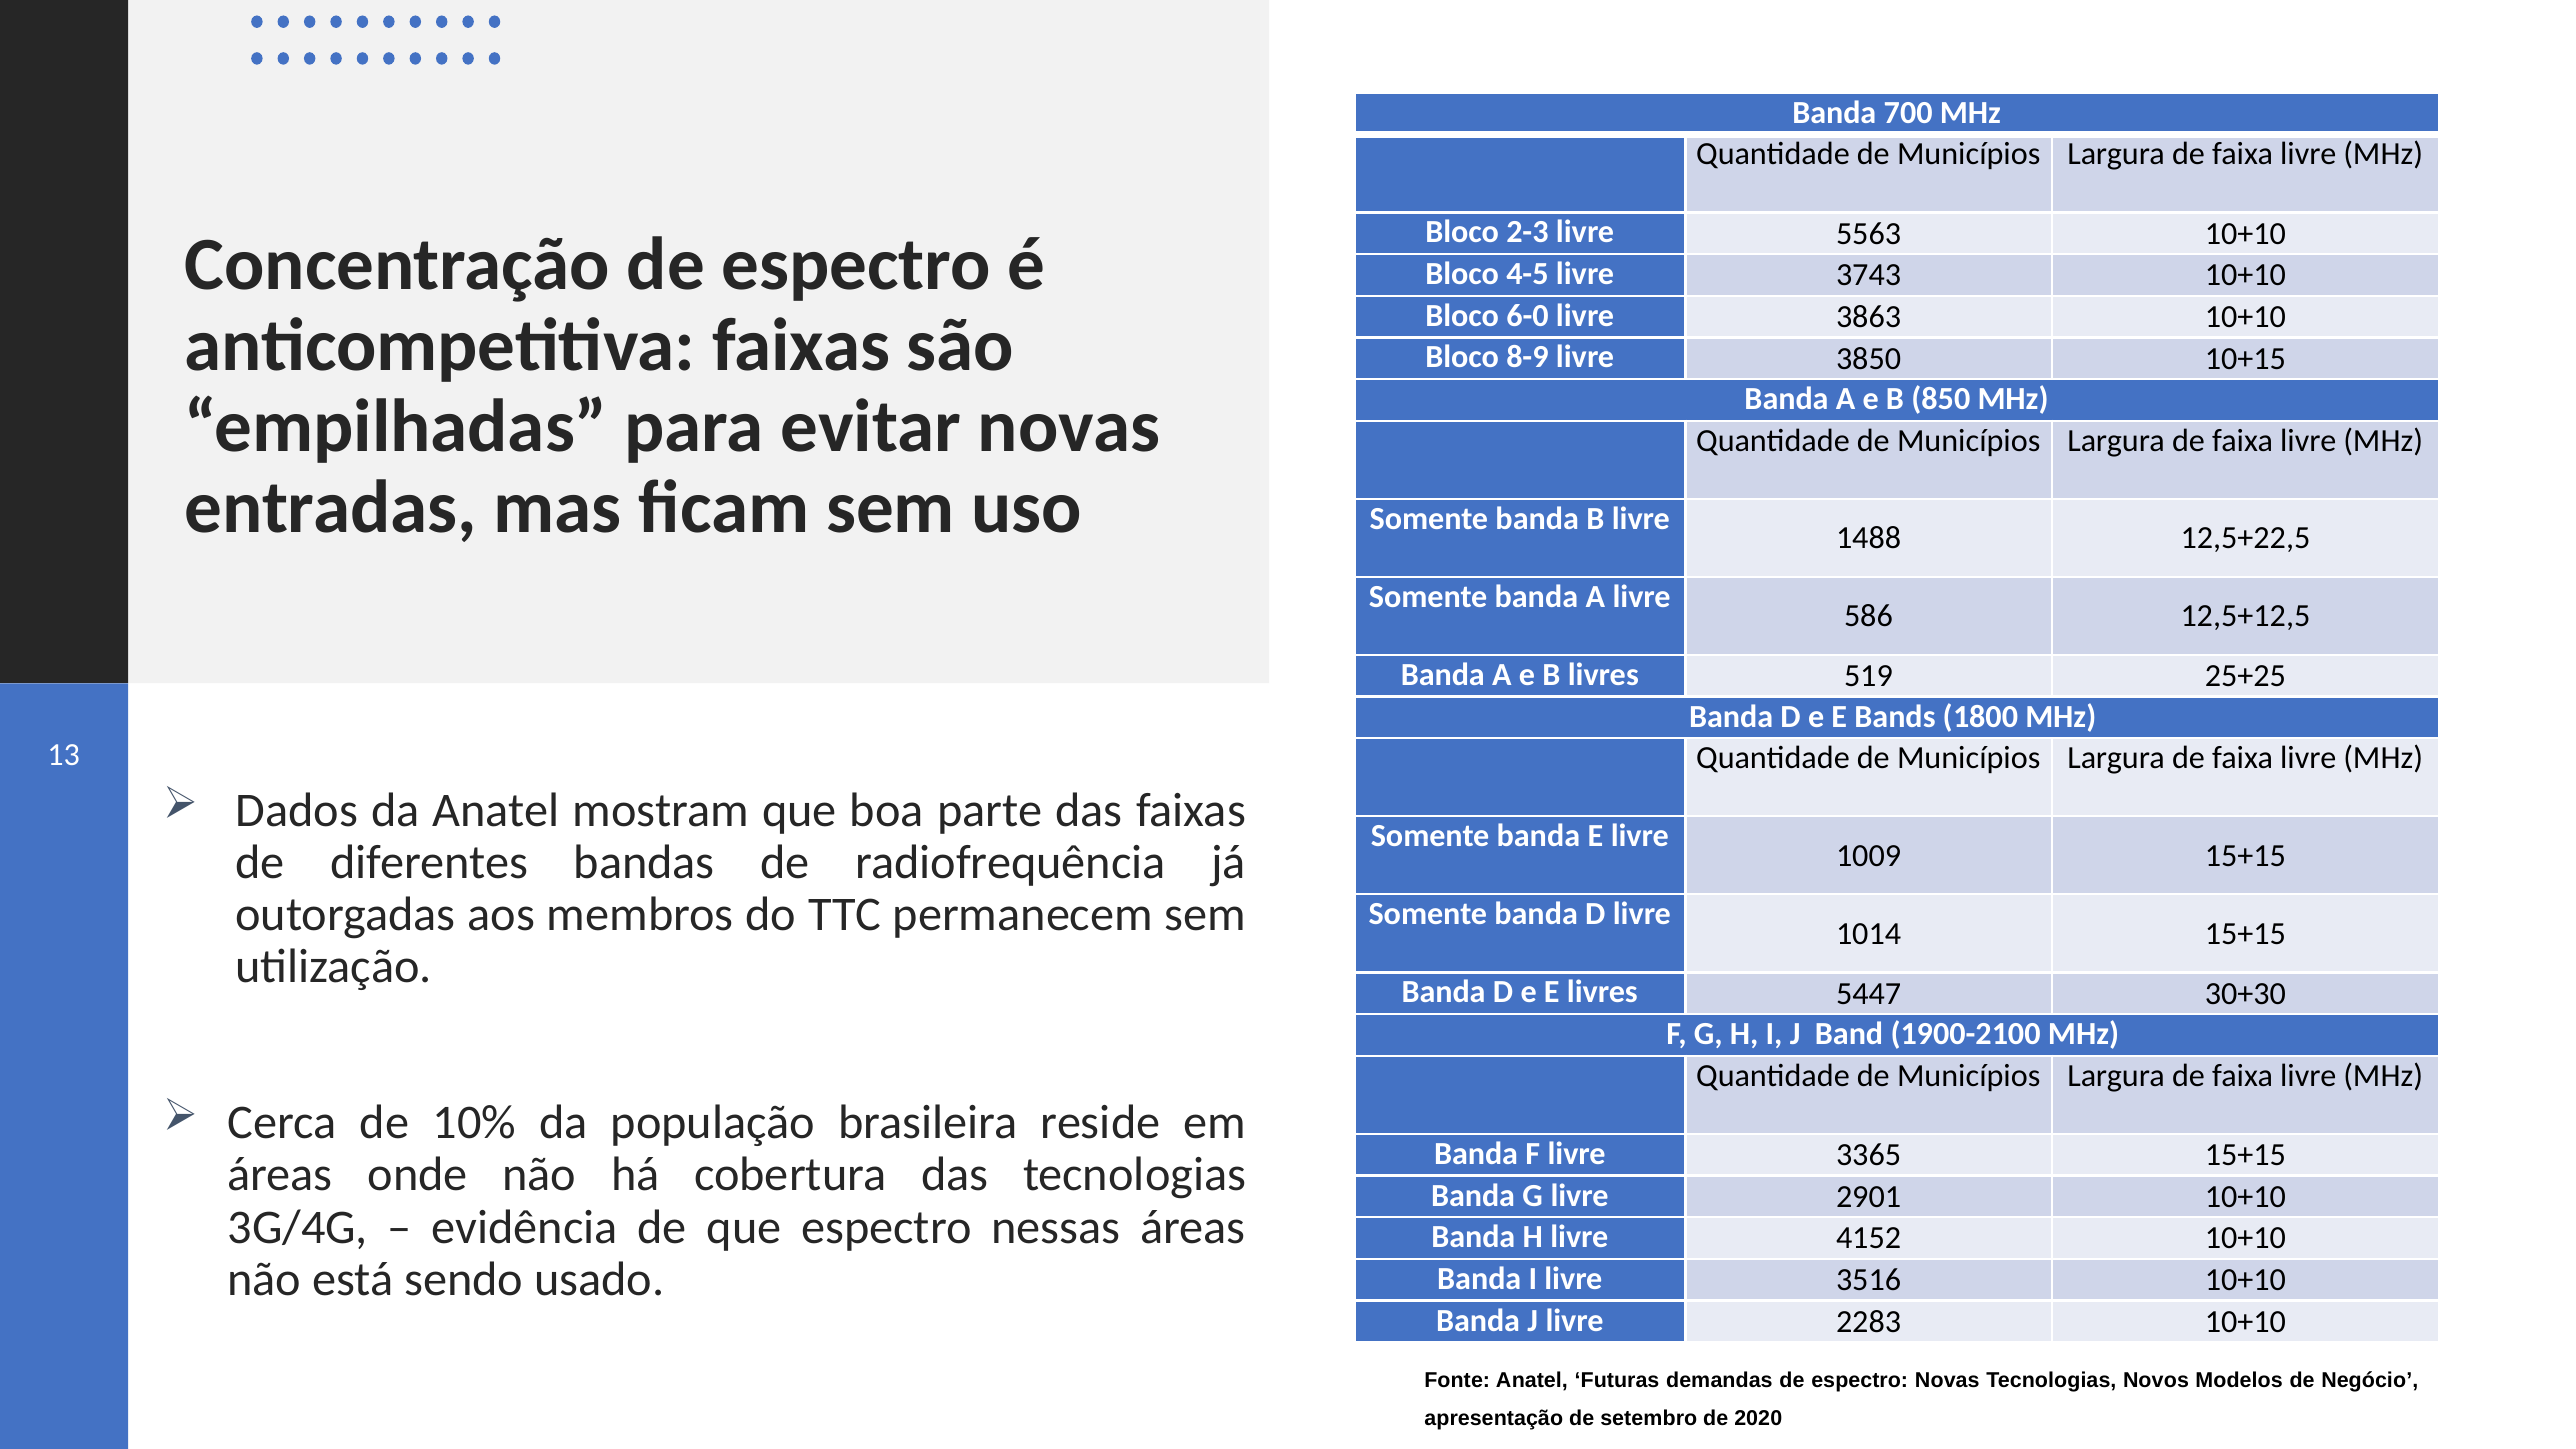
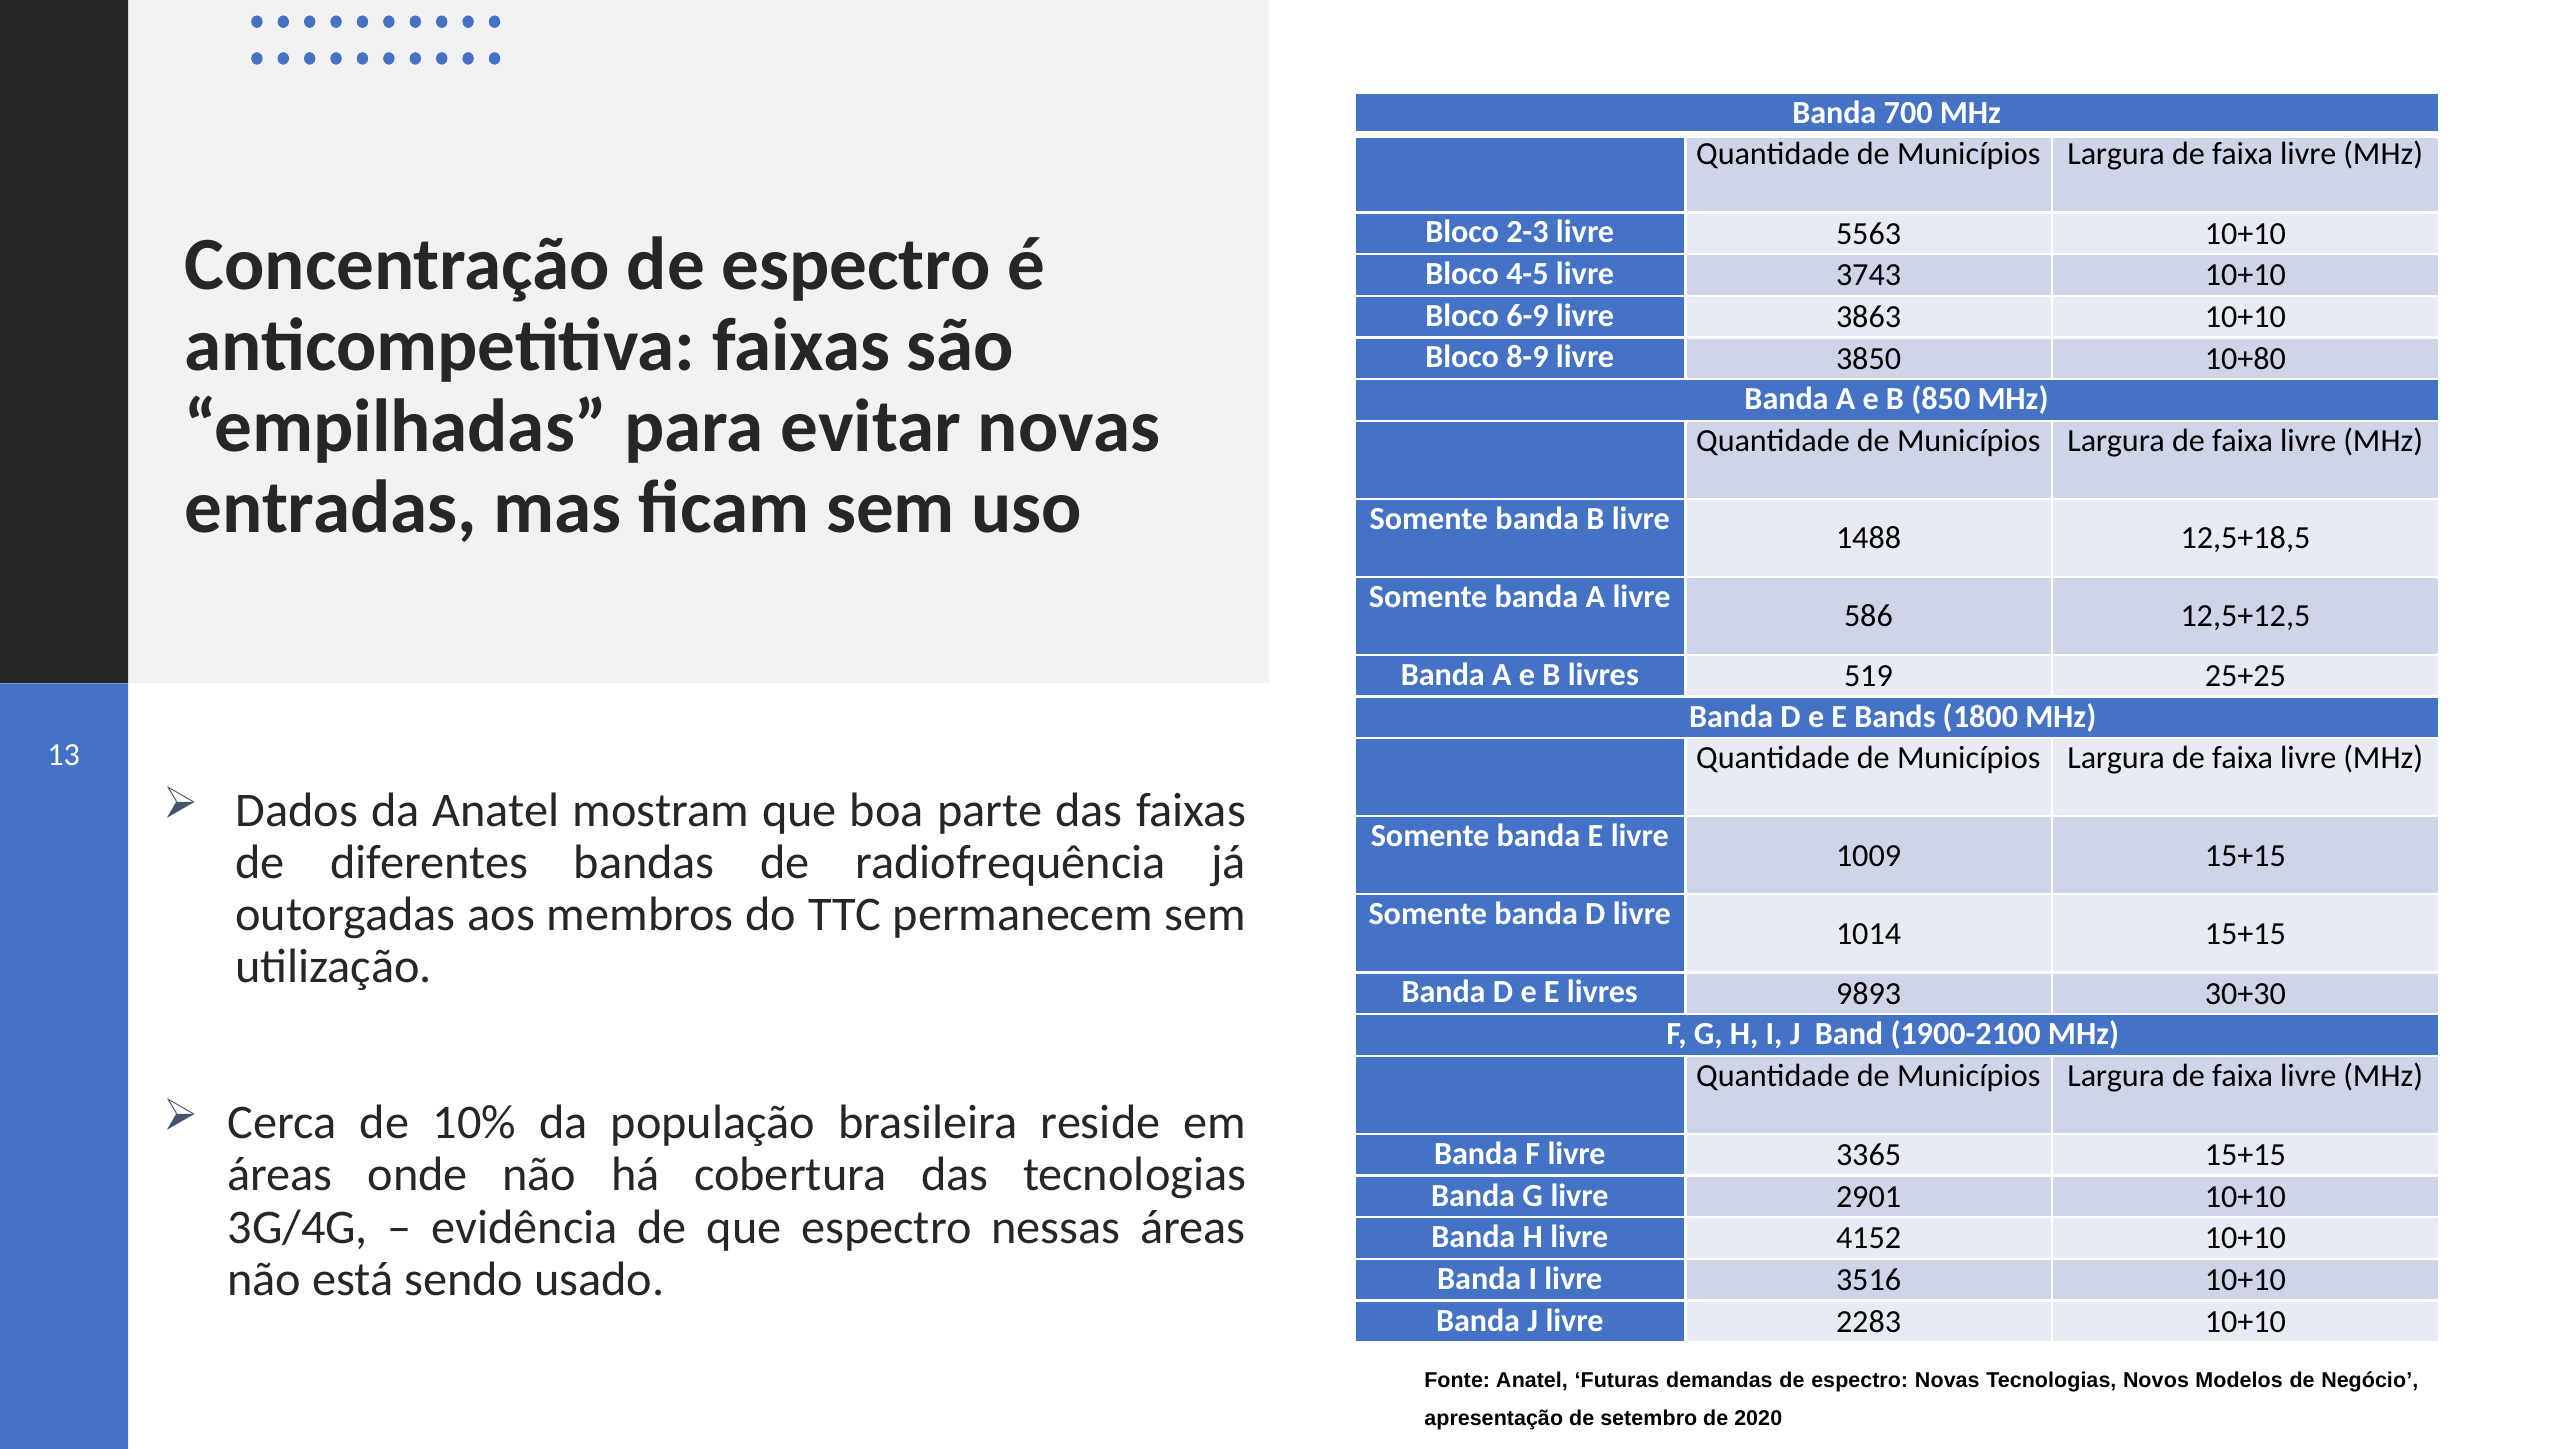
6-0: 6-0 -> 6-9
10+15: 10+15 -> 10+80
12,5+22,5: 12,5+22,5 -> 12,5+18,5
5447: 5447 -> 9893
